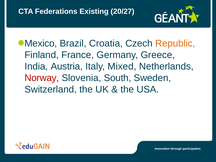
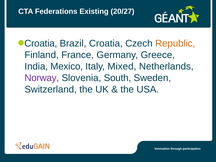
Mexico at (41, 43): Mexico -> Croatia
Austria: Austria -> Mexico
Norway colour: red -> purple
